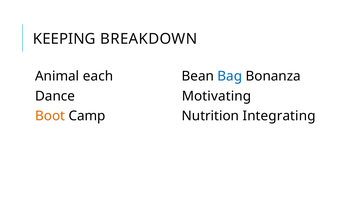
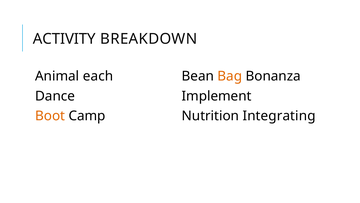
KEEPING: KEEPING -> ACTIVITY
Bag colour: blue -> orange
Motivating: Motivating -> Implement
